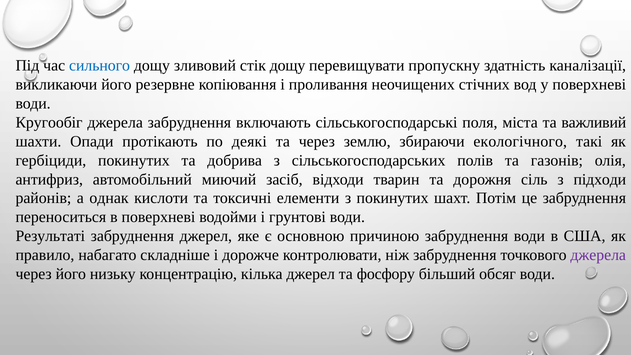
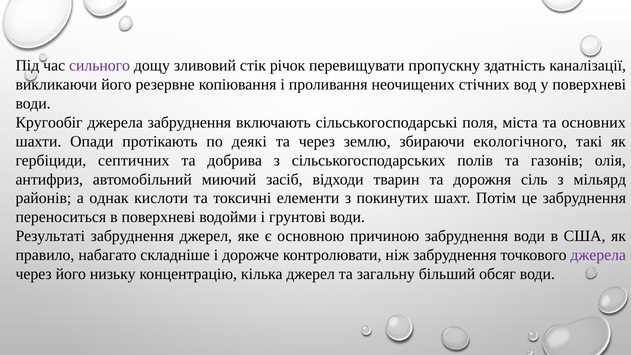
сильного colour: blue -> purple
стік дощу: дощу -> річок
важливий: важливий -> основних
гербіциди покинутих: покинутих -> септичних
підходи: підходи -> мільярд
фосфору: фосфору -> загальну
